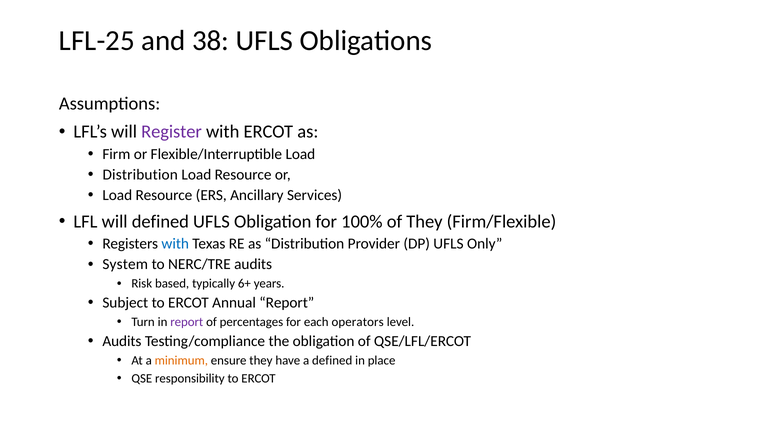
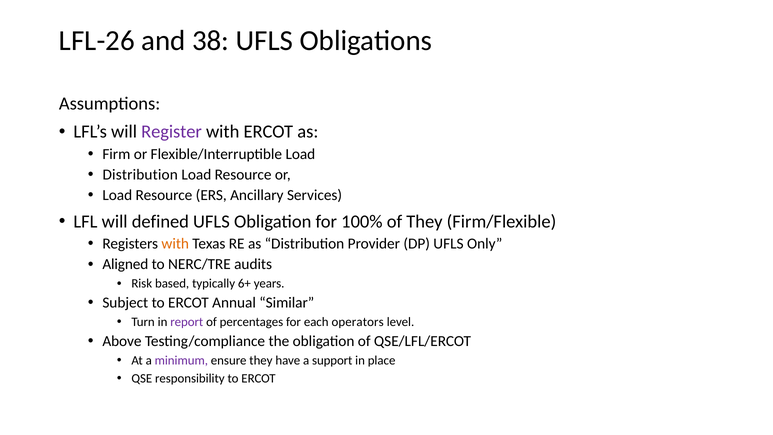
LFL-25: LFL-25 -> LFL-26
with at (175, 244) colour: blue -> orange
System: System -> Aligned
Annual Report: Report -> Similar
Audits at (122, 341): Audits -> Above
minimum colour: orange -> purple
a defined: defined -> support
